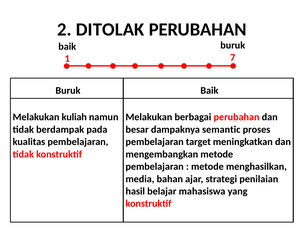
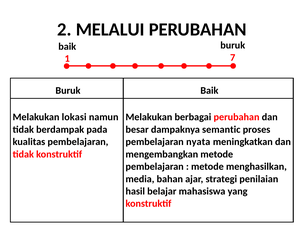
DITOLAK: DITOLAK -> MELALUI
kuliah: kuliah -> lokasi
target: target -> nyata
